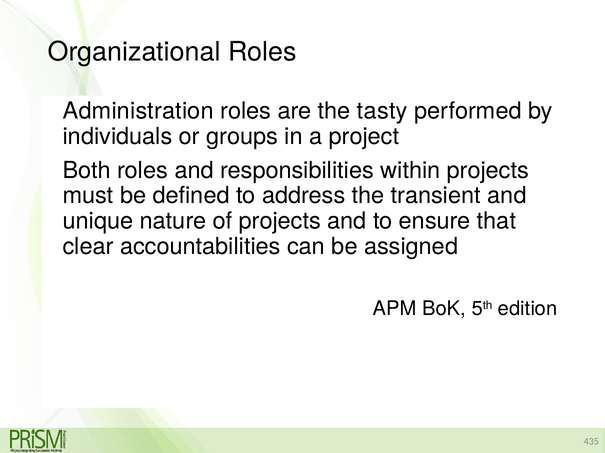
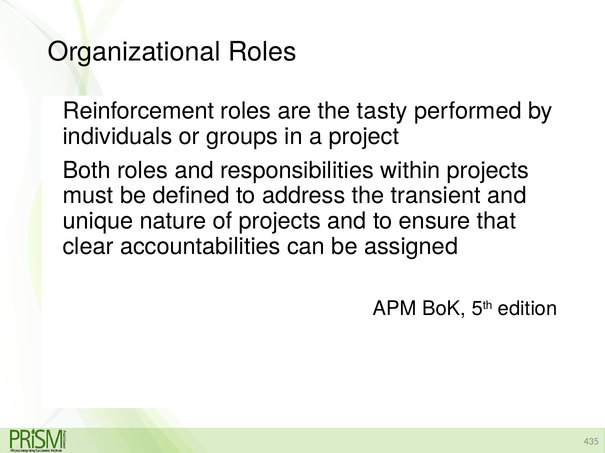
Administration: Administration -> Reinforcement
